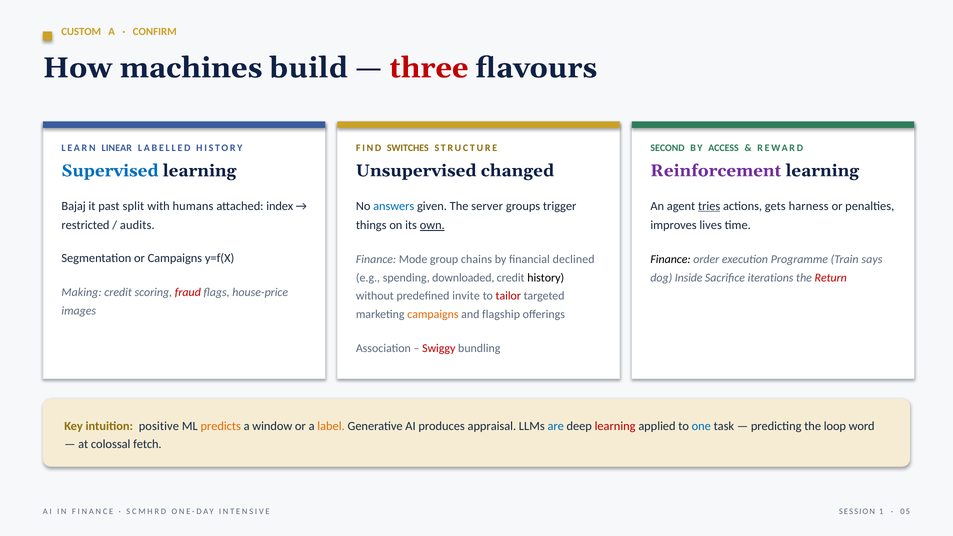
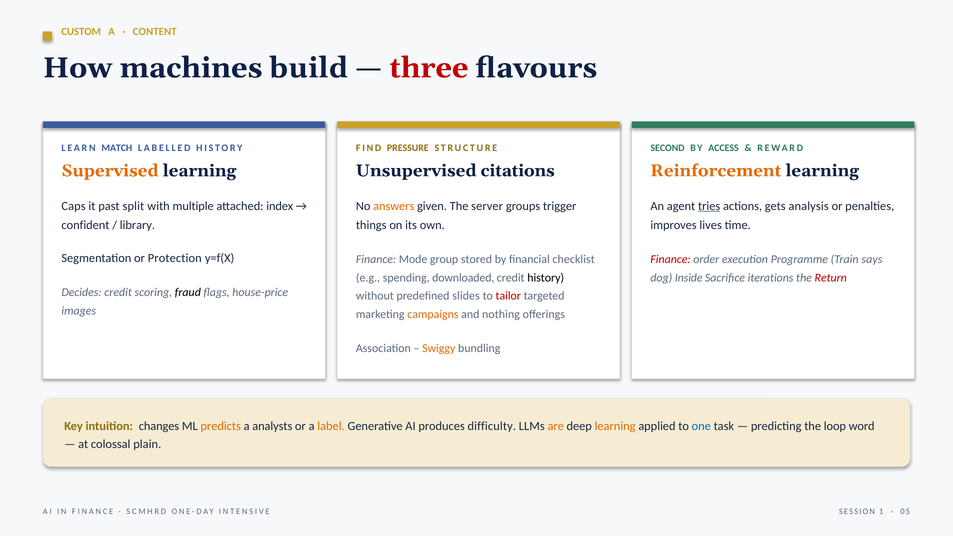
CONFIRM: CONFIRM -> CONTENT
LINEAR: LINEAR -> MATCH
SWITCHES: SWITCHES -> PRESSURE
Supervised colour: blue -> orange
changed: changed -> citations
Reinforcement colour: purple -> orange
Bajaj: Bajaj -> Caps
humans: humans -> multiple
answers colour: blue -> orange
harness: harness -> analysis
restricted: restricted -> confident
audits: audits -> library
own underline: present -> none
or Campaigns: Campaigns -> Protection
chains: chains -> stored
declined: declined -> checklist
Finance at (671, 259) colour: black -> red
Making: Making -> Decides
fraud colour: red -> black
invite: invite -> slides
flagship: flagship -> nothing
Swiggy colour: red -> orange
positive: positive -> changes
window: window -> analysts
appraisal: appraisal -> difficulty
are colour: blue -> orange
learning at (615, 426) colour: red -> orange
fetch: fetch -> plain
